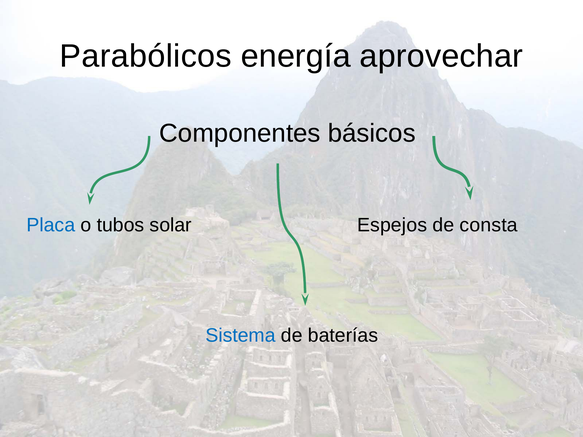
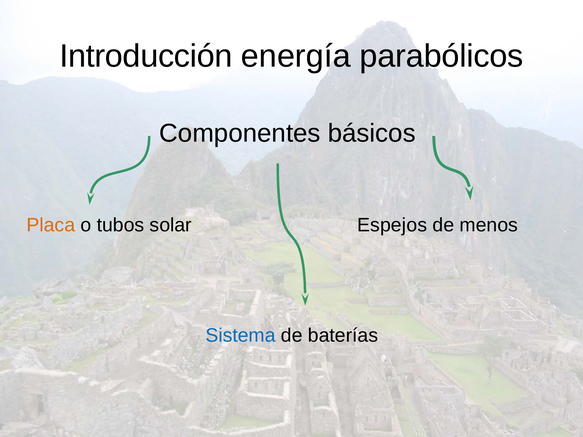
Parabólicos: Parabólicos -> Introducción
aprovechar: aprovechar -> parabólicos
Placa colour: blue -> orange
consta: consta -> menos
